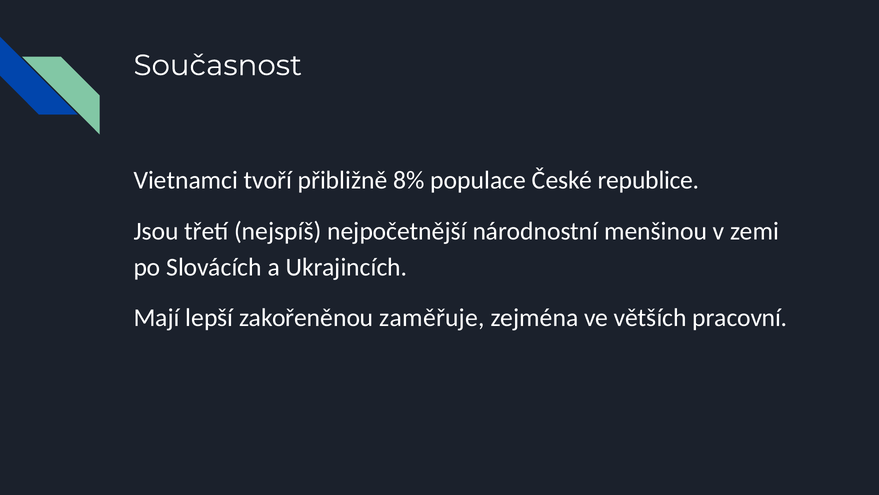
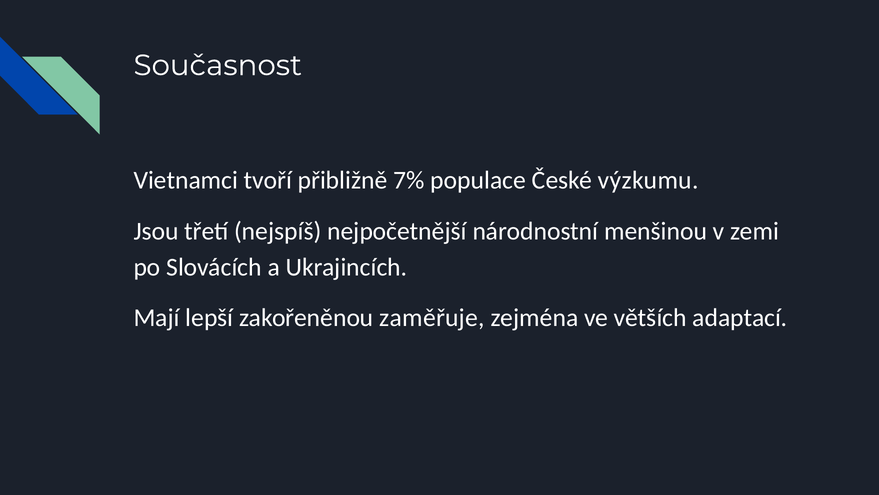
8%: 8% -> 7%
republice: republice -> výzkumu
pracovní: pracovní -> adaptací
